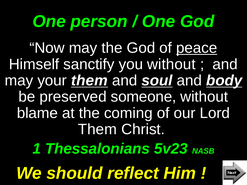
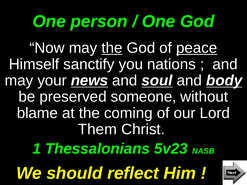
the at (112, 48) underline: none -> present
you without: without -> nations
your them: them -> news
